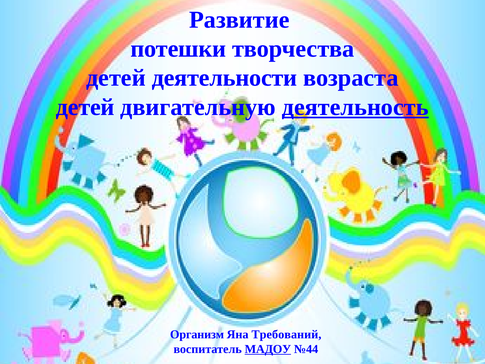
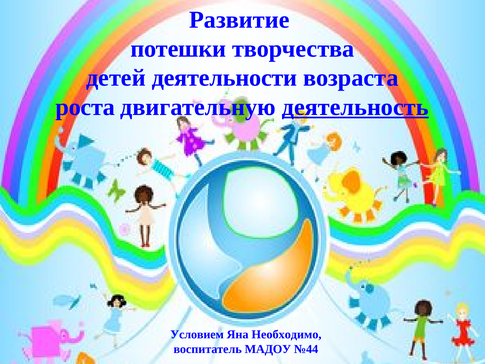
детей at (85, 107): детей -> роста
Организм: Организм -> Условием
Требований: Требований -> Необходимо
МАДОУ underline: present -> none
